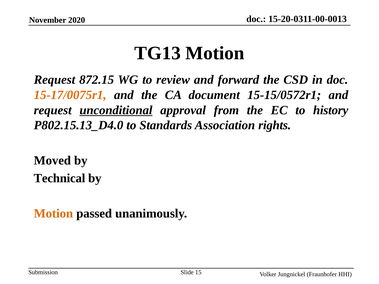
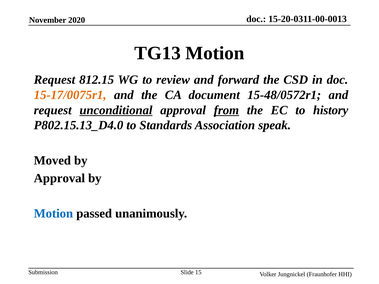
872.15: 872.15 -> 812.15
15-15/0572r1: 15-15/0572r1 -> 15-48/0572r1
from underline: none -> present
rights: rights -> speak
Technical at (59, 178): Technical -> Approval
Motion at (53, 214) colour: orange -> blue
